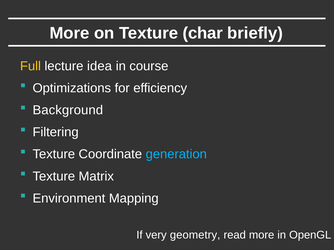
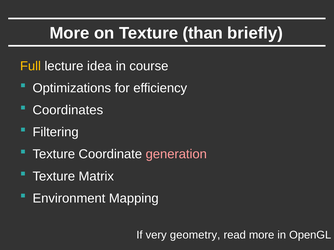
char: char -> than
Background: Background -> Coordinates
generation colour: light blue -> pink
